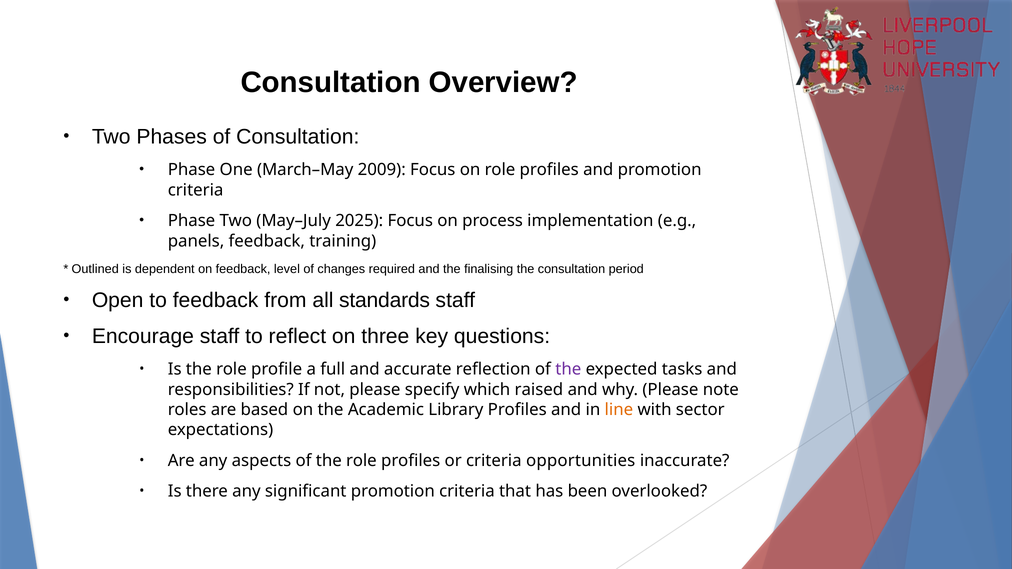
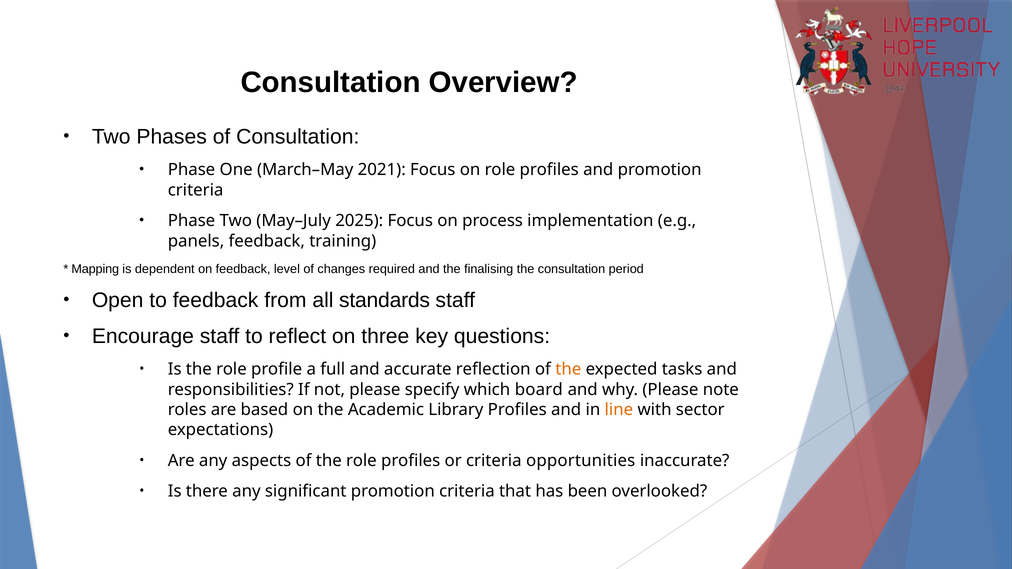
2009: 2009 -> 2021
Outlined: Outlined -> Mapping
the at (568, 369) colour: purple -> orange
raised: raised -> board
